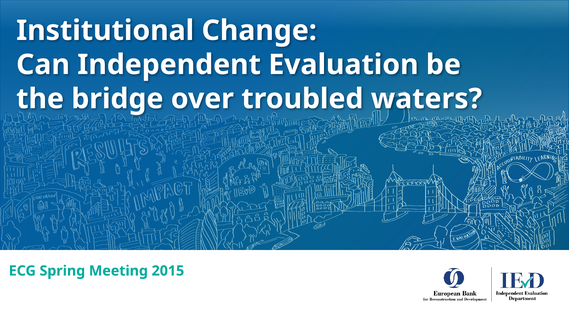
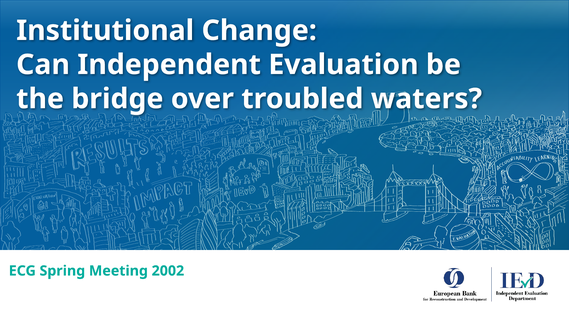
2015: 2015 -> 2002
